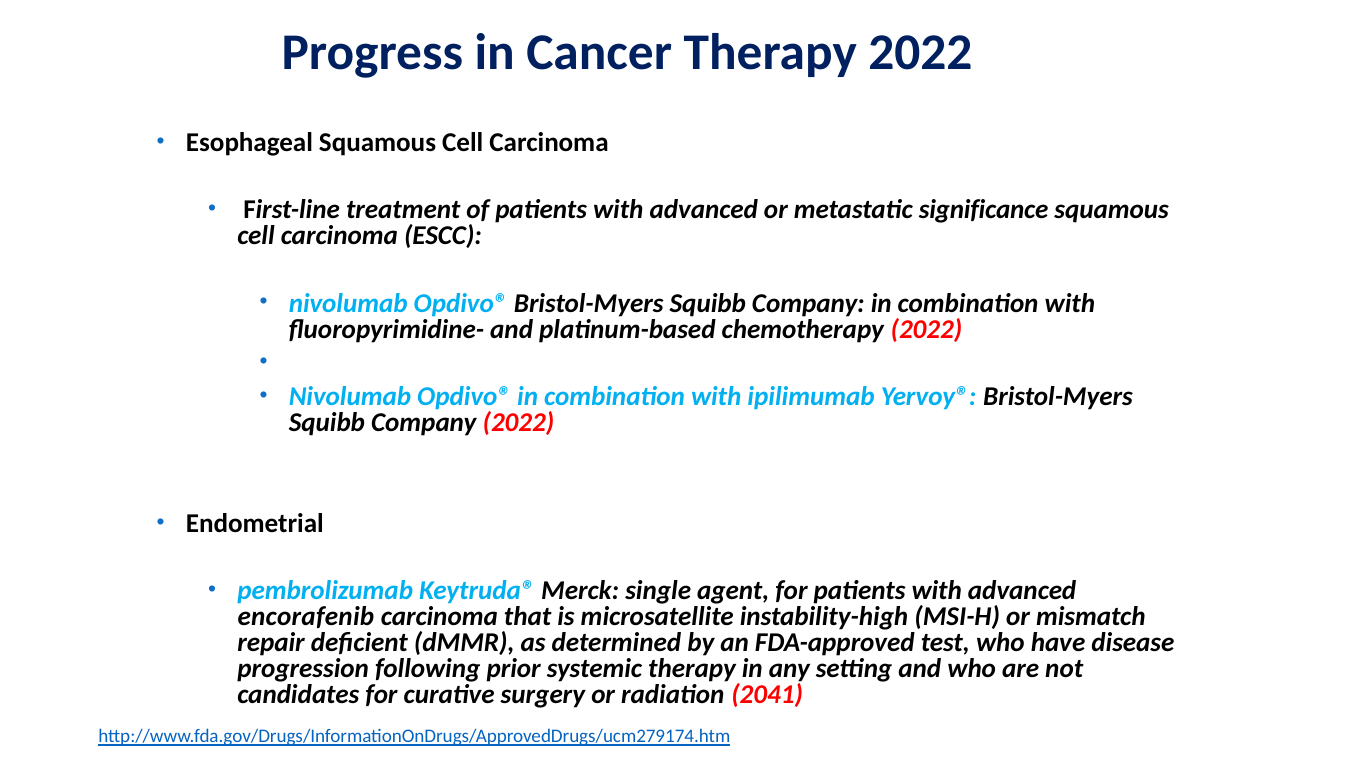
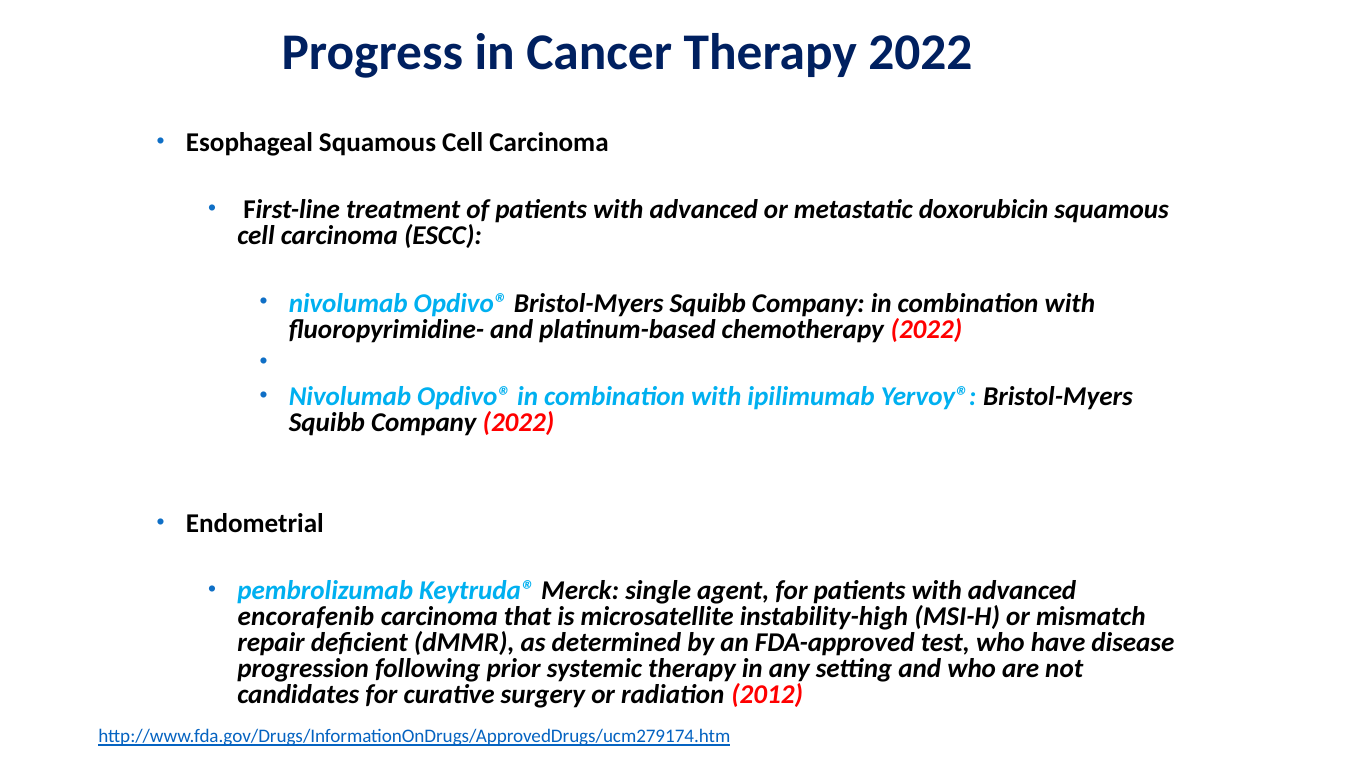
significance: significance -> doxorubicin
2041: 2041 -> 2012
